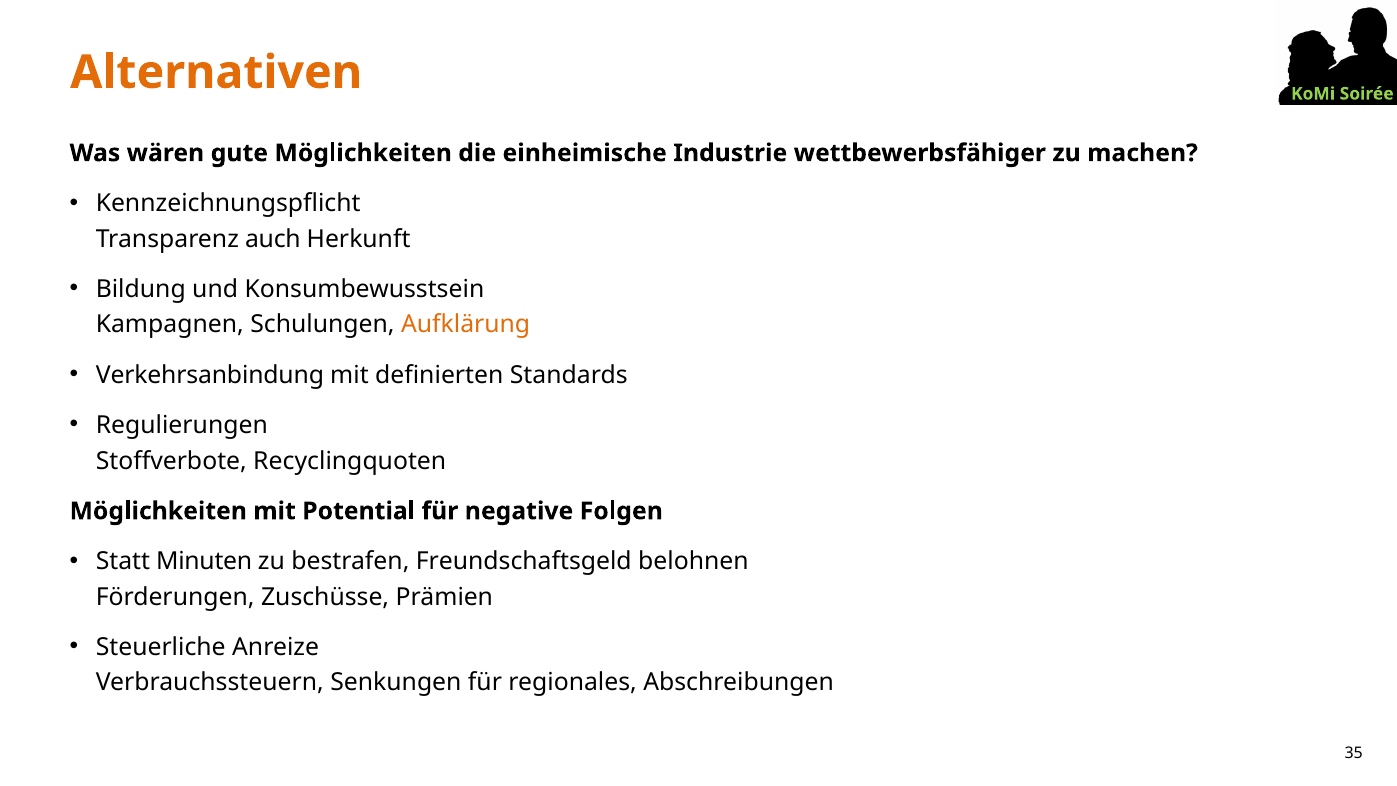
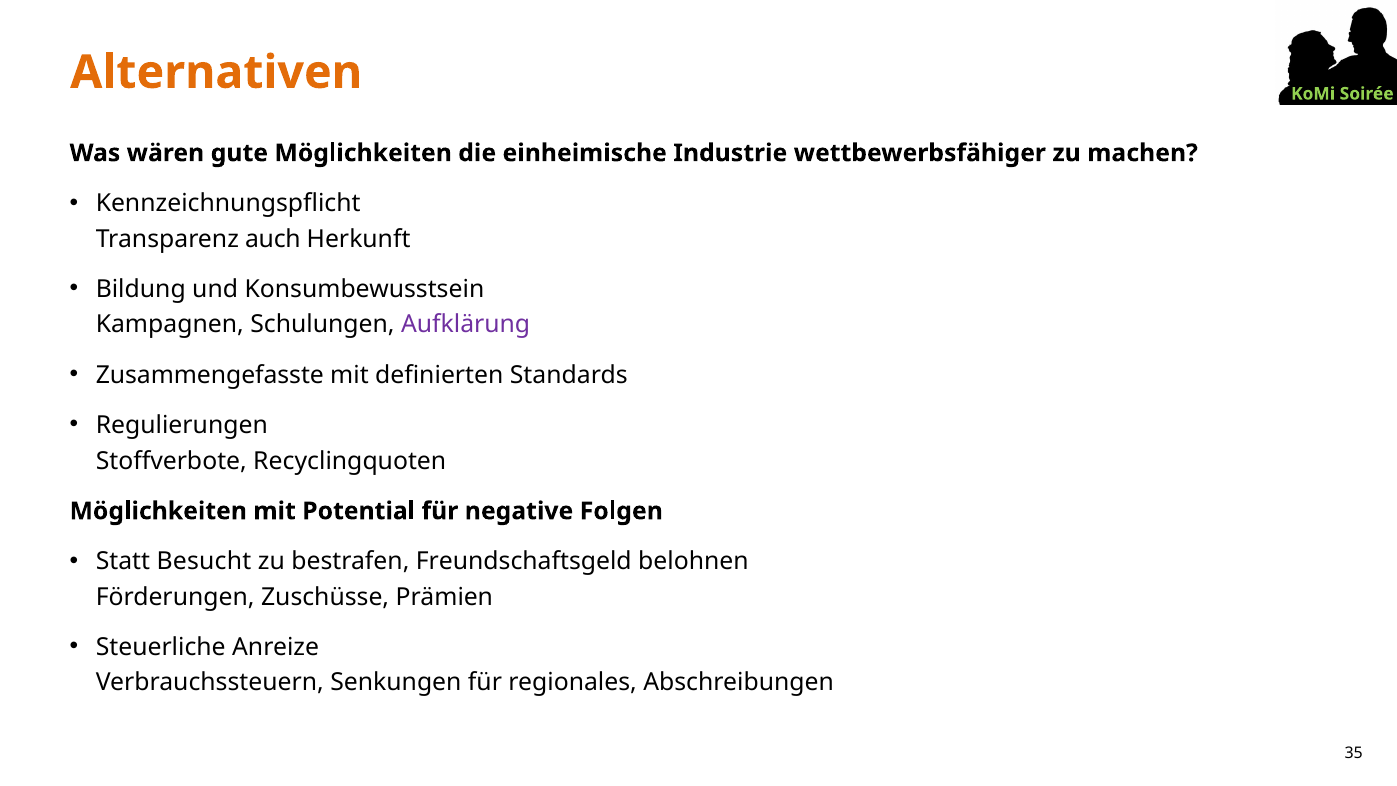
Aufklärung colour: orange -> purple
Verkehrsanbindung: Verkehrsanbindung -> Zusammengefasste
Minuten: Minuten -> Besucht
